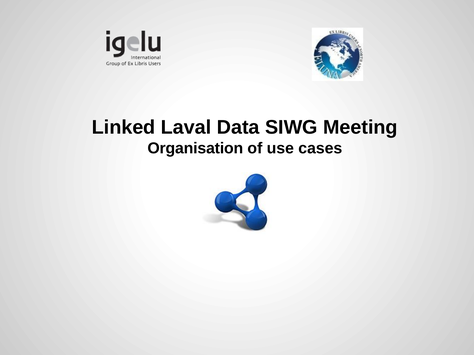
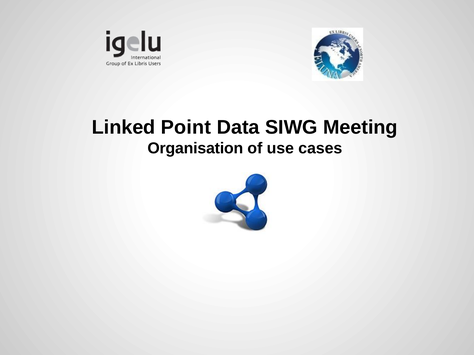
Laval: Laval -> Point
